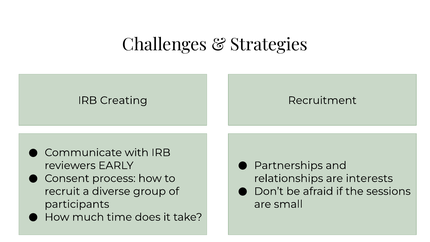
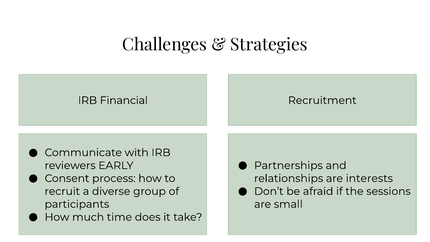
Creating: Creating -> Financial
